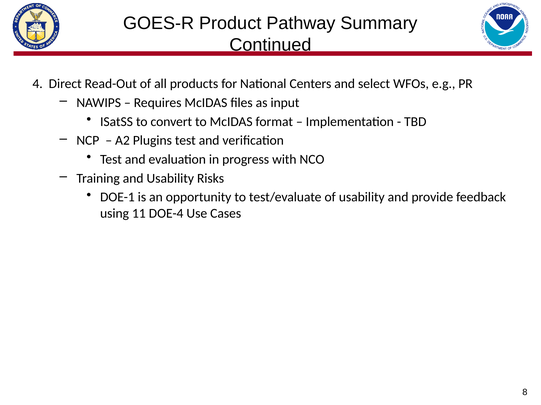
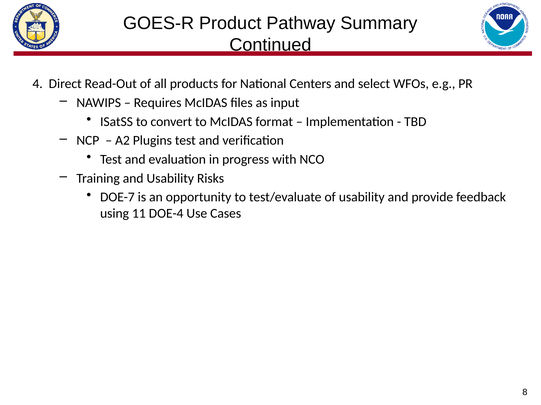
DOE-1: DOE-1 -> DOE-7
